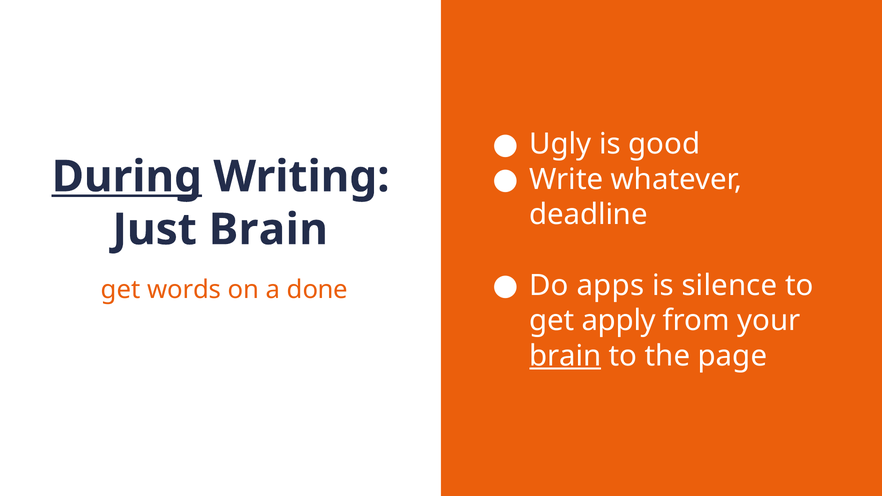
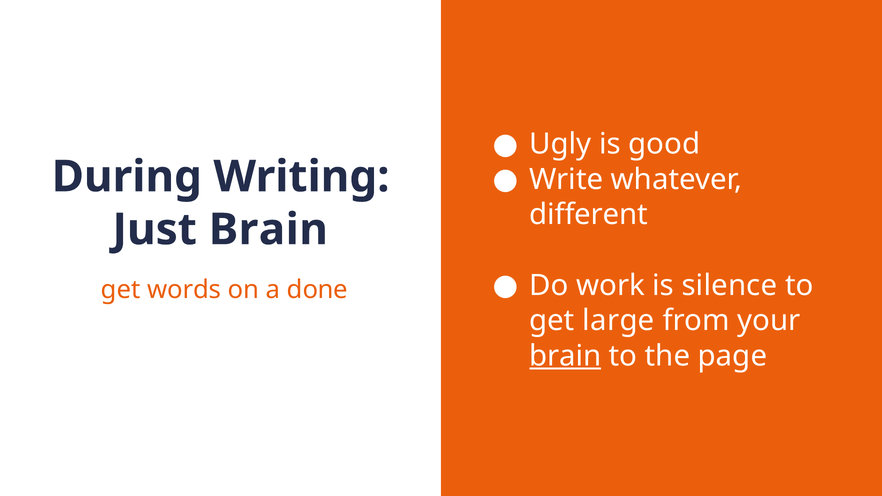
During underline: present -> none
deadline: deadline -> different
apps: apps -> work
apply: apply -> large
